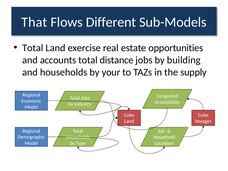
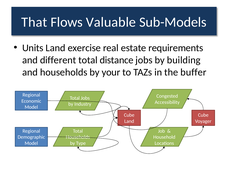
Different: Different -> Valuable
Total at (33, 48): Total -> Units
opportunities: opportunities -> requirements
accounts: accounts -> different
supply: supply -> buffer
